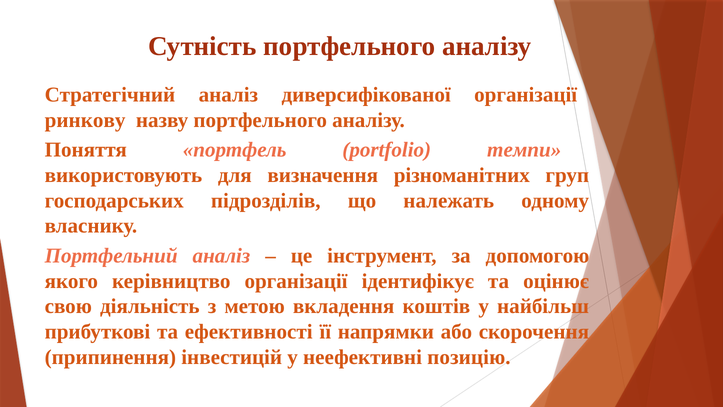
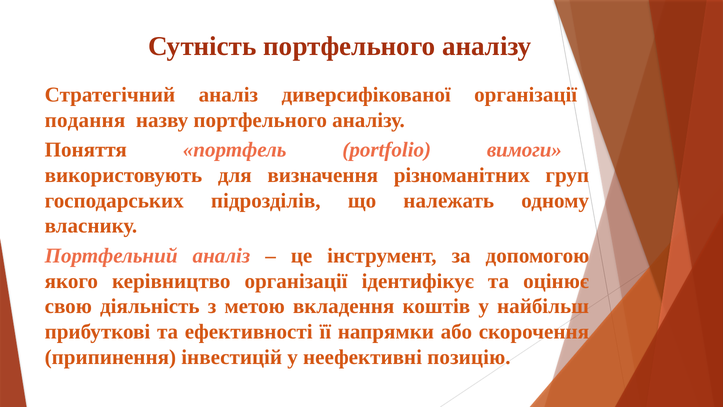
ринкову: ринкову -> подання
темпи: темпи -> вимоги
